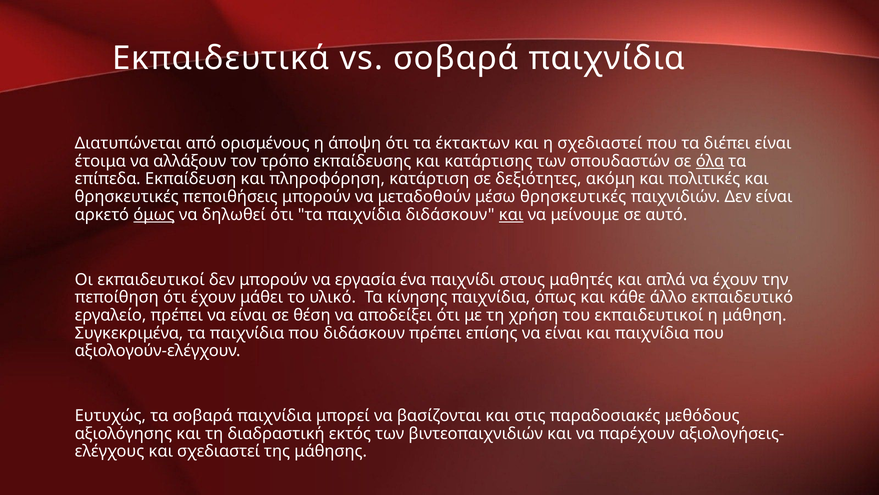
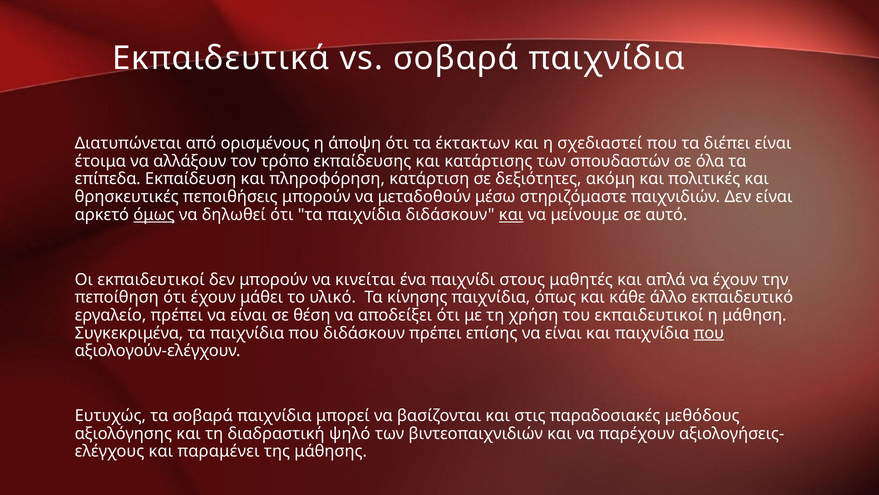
όλα underline: present -> none
μέσω θρησκευτικές: θρησκευτικές -> στηριζόμαστε
εργασία: εργασία -> κινείται
που at (709, 333) underline: none -> present
εκτός: εκτός -> ψηλό
και σχεδιαστεί: σχεδιαστεί -> παραμένει
